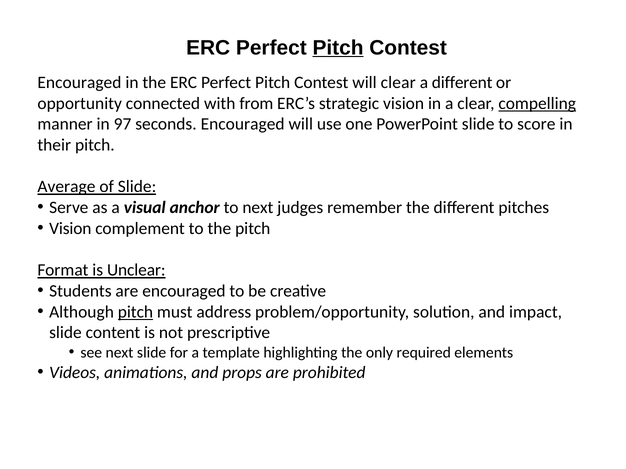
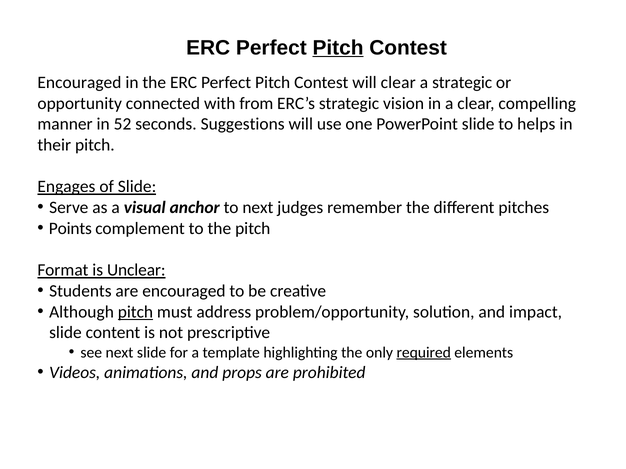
a different: different -> strategic
compelling underline: present -> none
97: 97 -> 52
seconds Encouraged: Encouraged -> Suggestions
score: score -> helps
Average: Average -> Engages
Vision at (70, 229): Vision -> Points
required underline: none -> present
